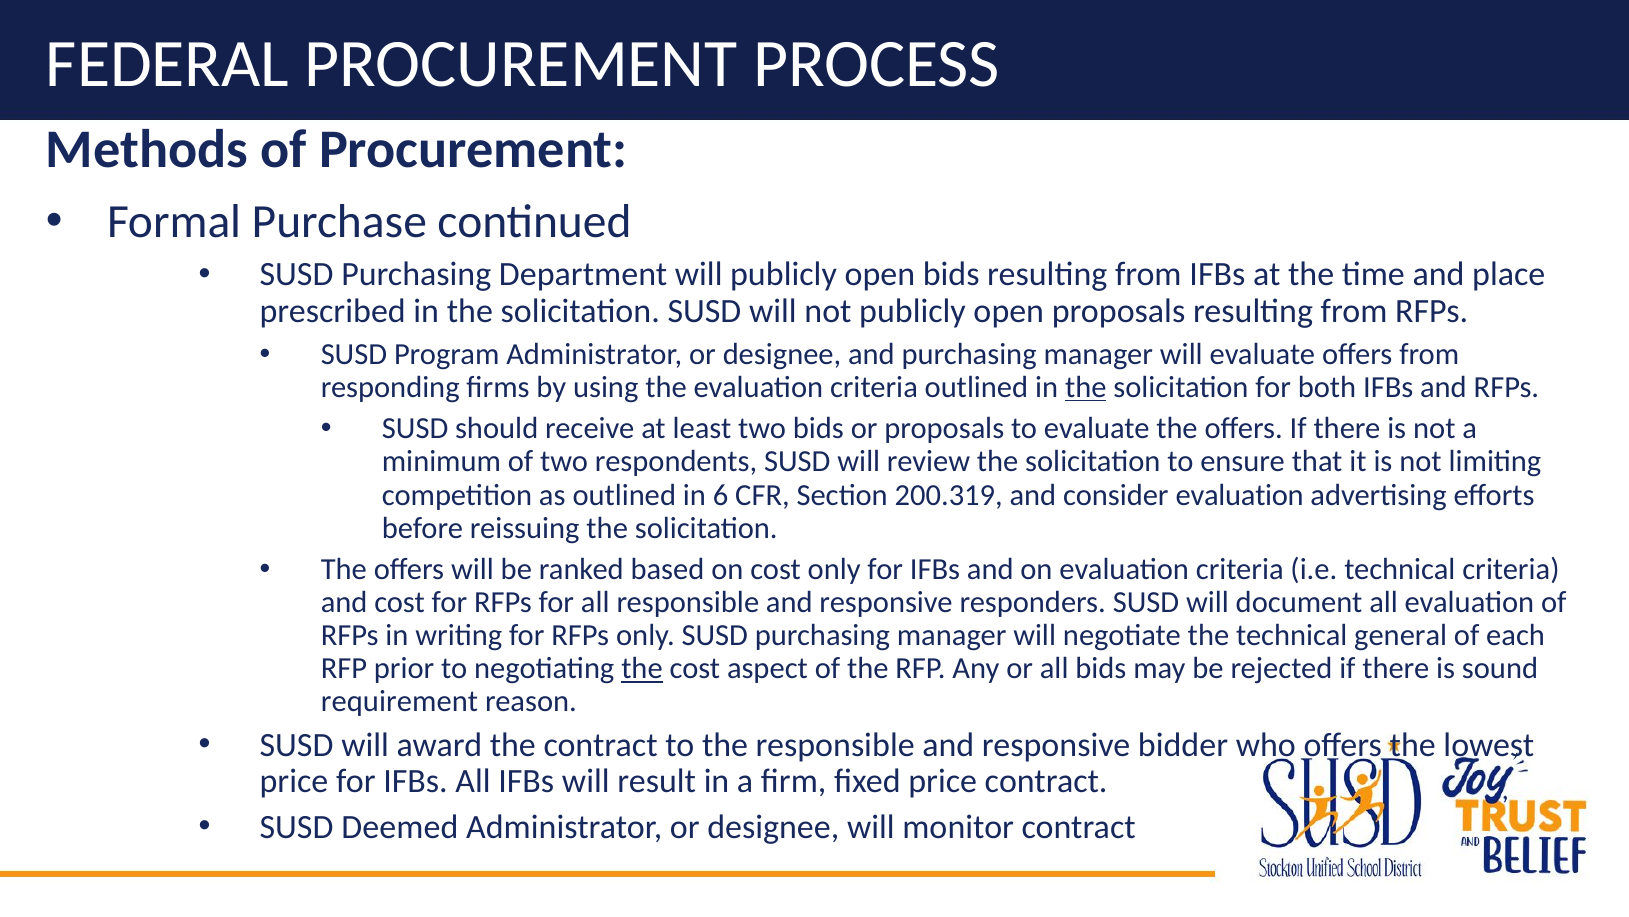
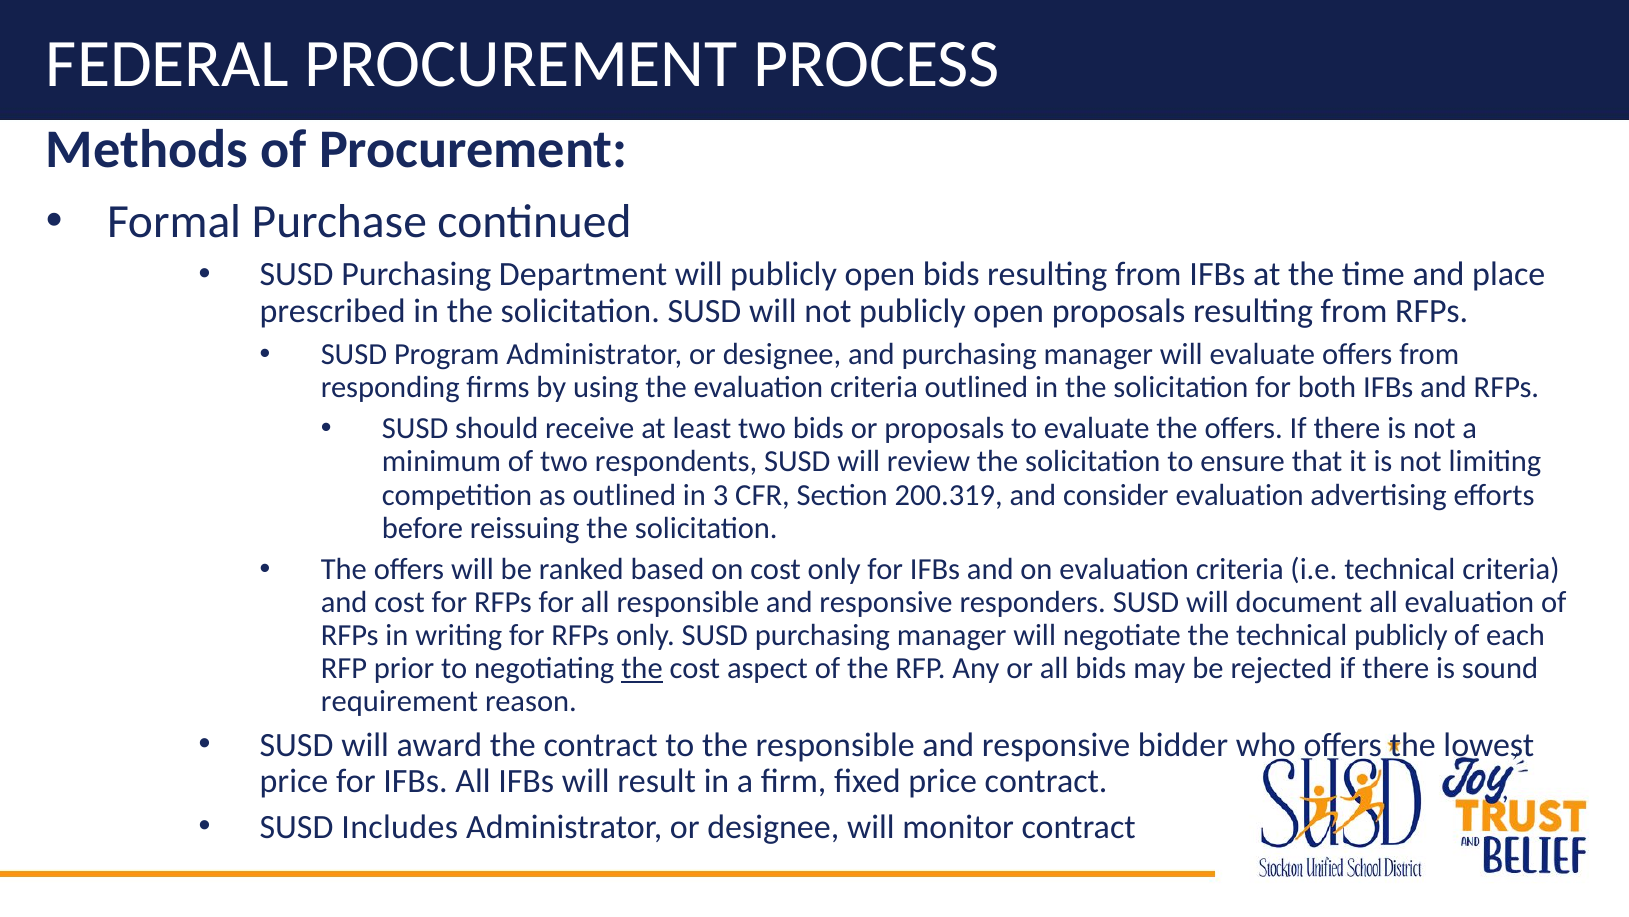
the at (1086, 387) underline: present -> none
6: 6 -> 3
technical general: general -> publicly
Deemed: Deemed -> Includes
